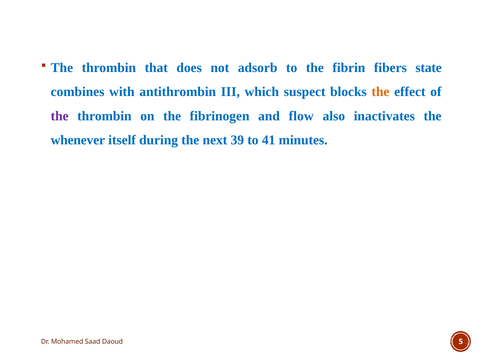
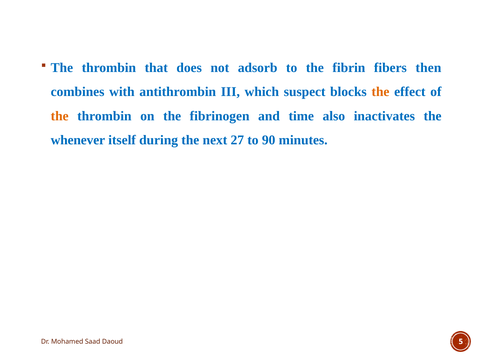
state: state -> then
the at (60, 116) colour: purple -> orange
flow: flow -> time
39: 39 -> 27
41: 41 -> 90
